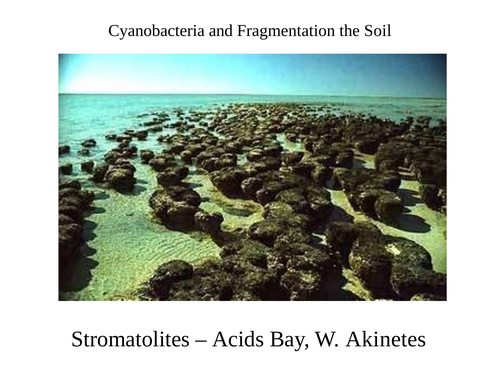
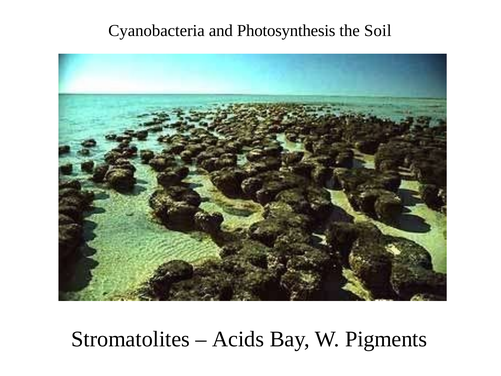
Fragmentation: Fragmentation -> Photosynthesis
Akinetes: Akinetes -> Pigments
